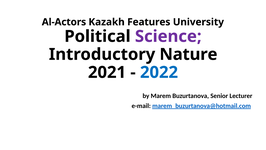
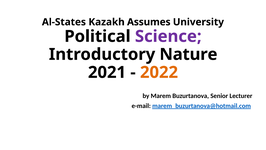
Al-Actors: Al-Actors -> Al-States
Features: Features -> Assumes
2022 colour: blue -> orange
